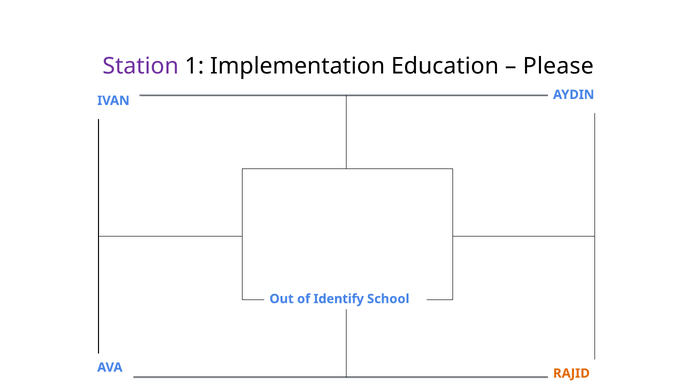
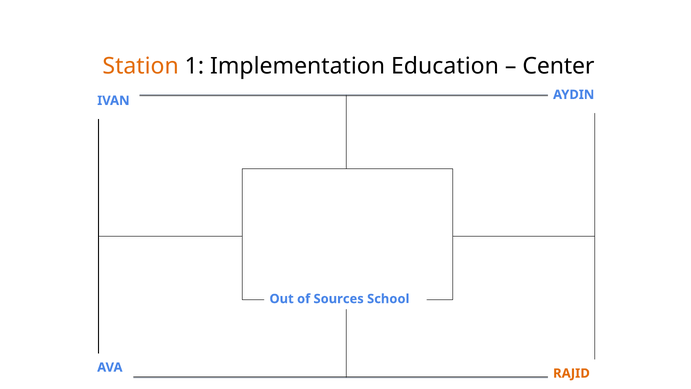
Station colour: purple -> orange
Please: Please -> Center
Identify: Identify -> Sources
